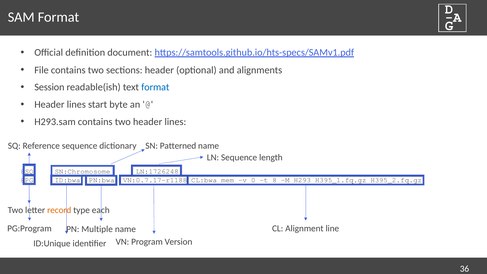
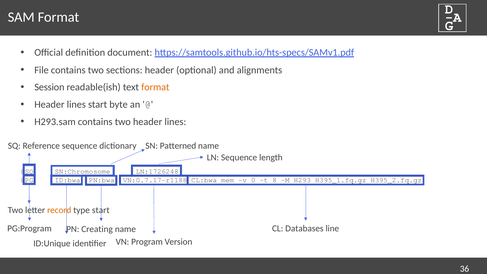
format at (155, 87) colour: blue -> orange
type each: each -> start
Alignment: Alignment -> Databases
Multiple: Multiple -> Creating
